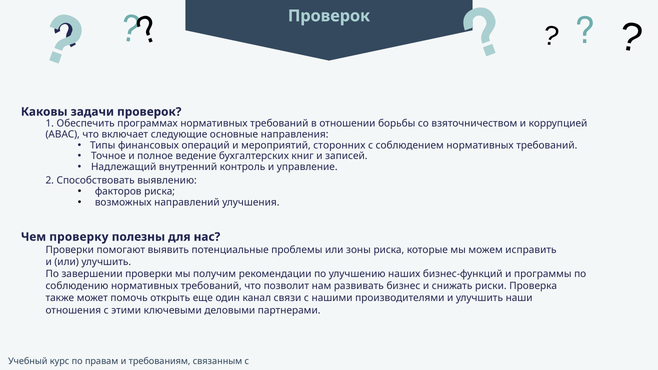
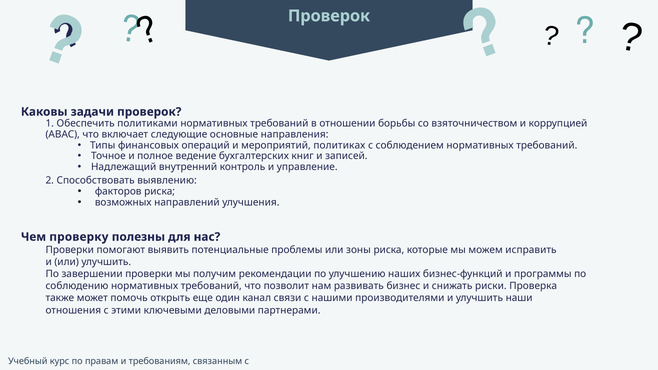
программах: программах -> политиками
сторонних: сторонних -> политиках
